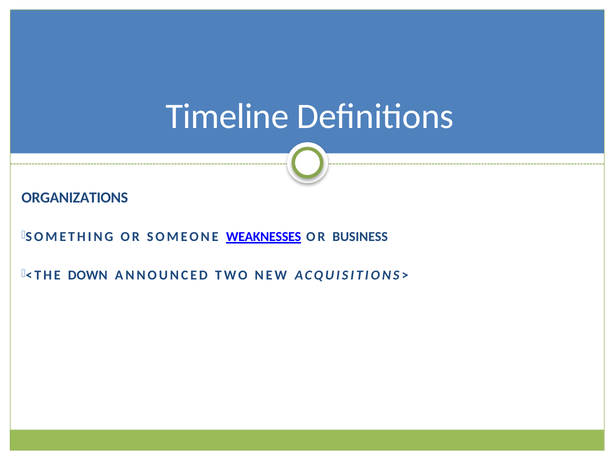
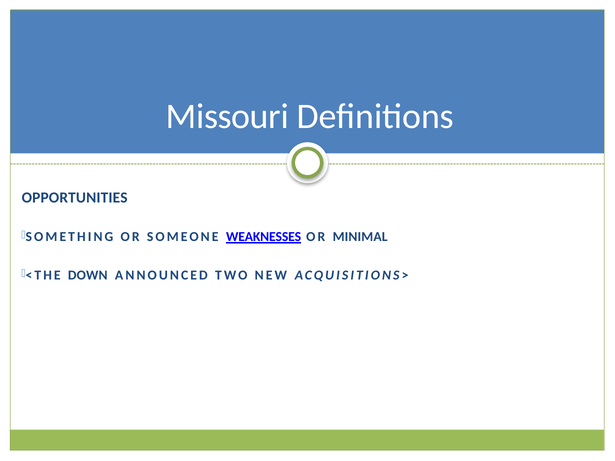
Timeline: Timeline -> Missouri
ORGANIZATIONS: ORGANIZATIONS -> OPPORTUNITIES
BUSINESS: BUSINESS -> MINIMAL
